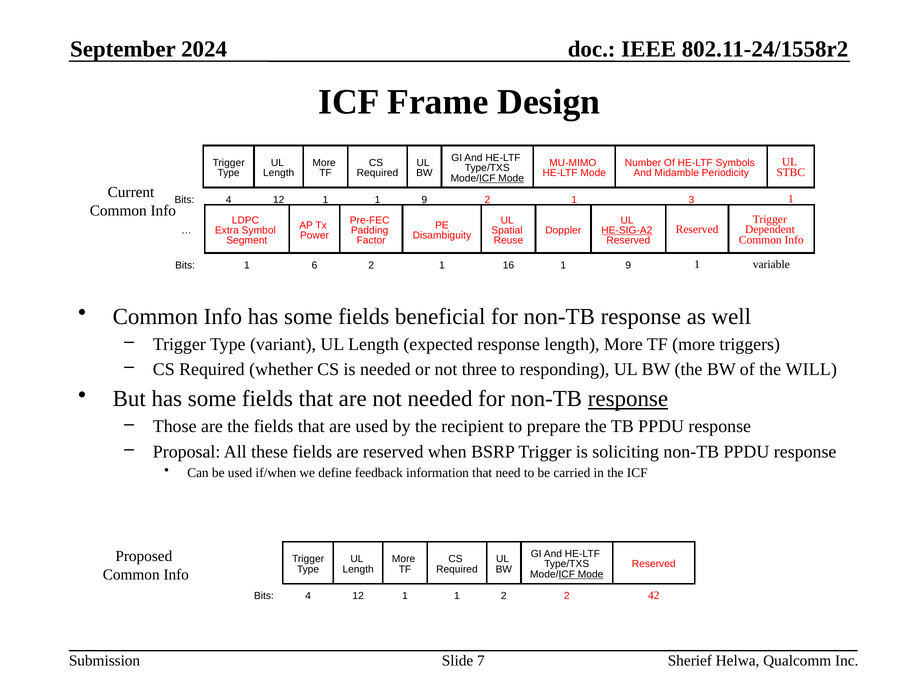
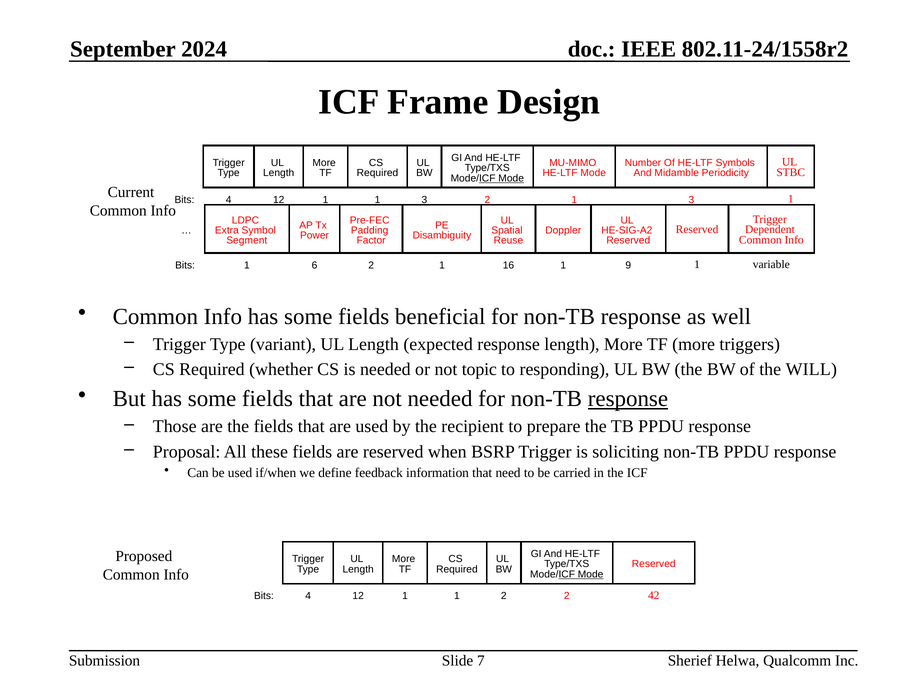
1 1 9: 9 -> 3
HE-SIG-A2 underline: present -> none
three: three -> topic
